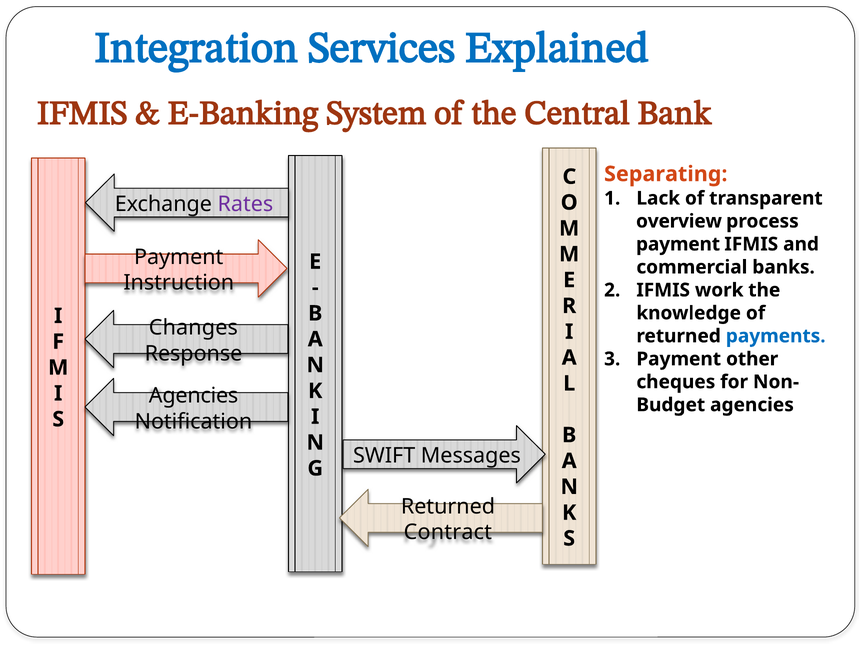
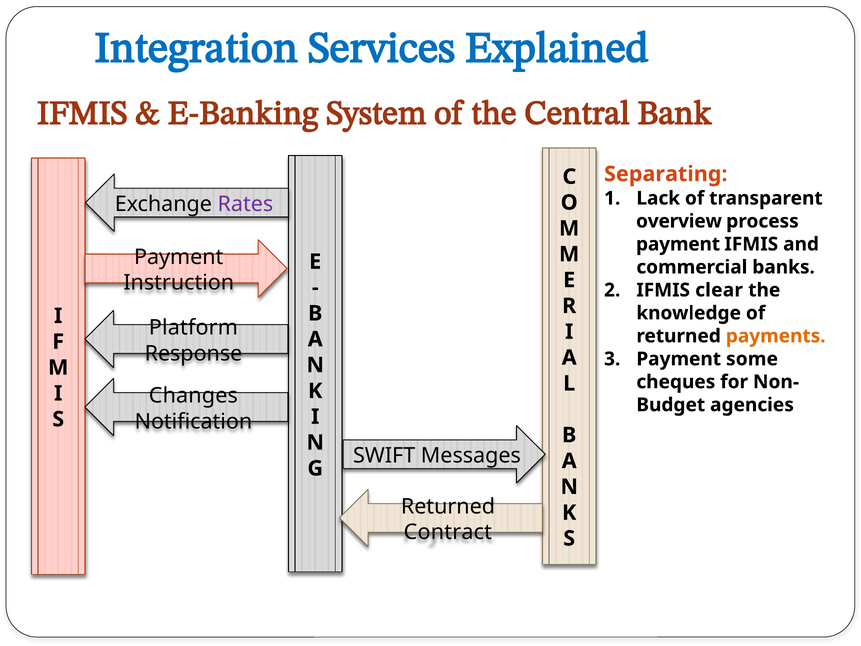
work: work -> clear
Changes: Changes -> Platform
payments colour: blue -> orange
other: other -> some
Agencies at (194, 395): Agencies -> Changes
